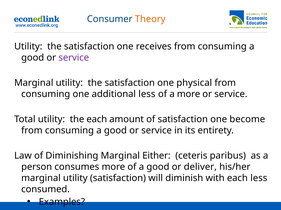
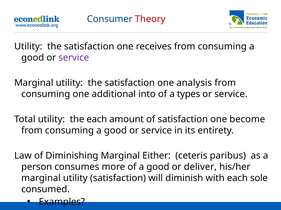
Theory colour: orange -> red
physical: physical -> analysis
additional less: less -> into
a more: more -> types
each less: less -> sole
